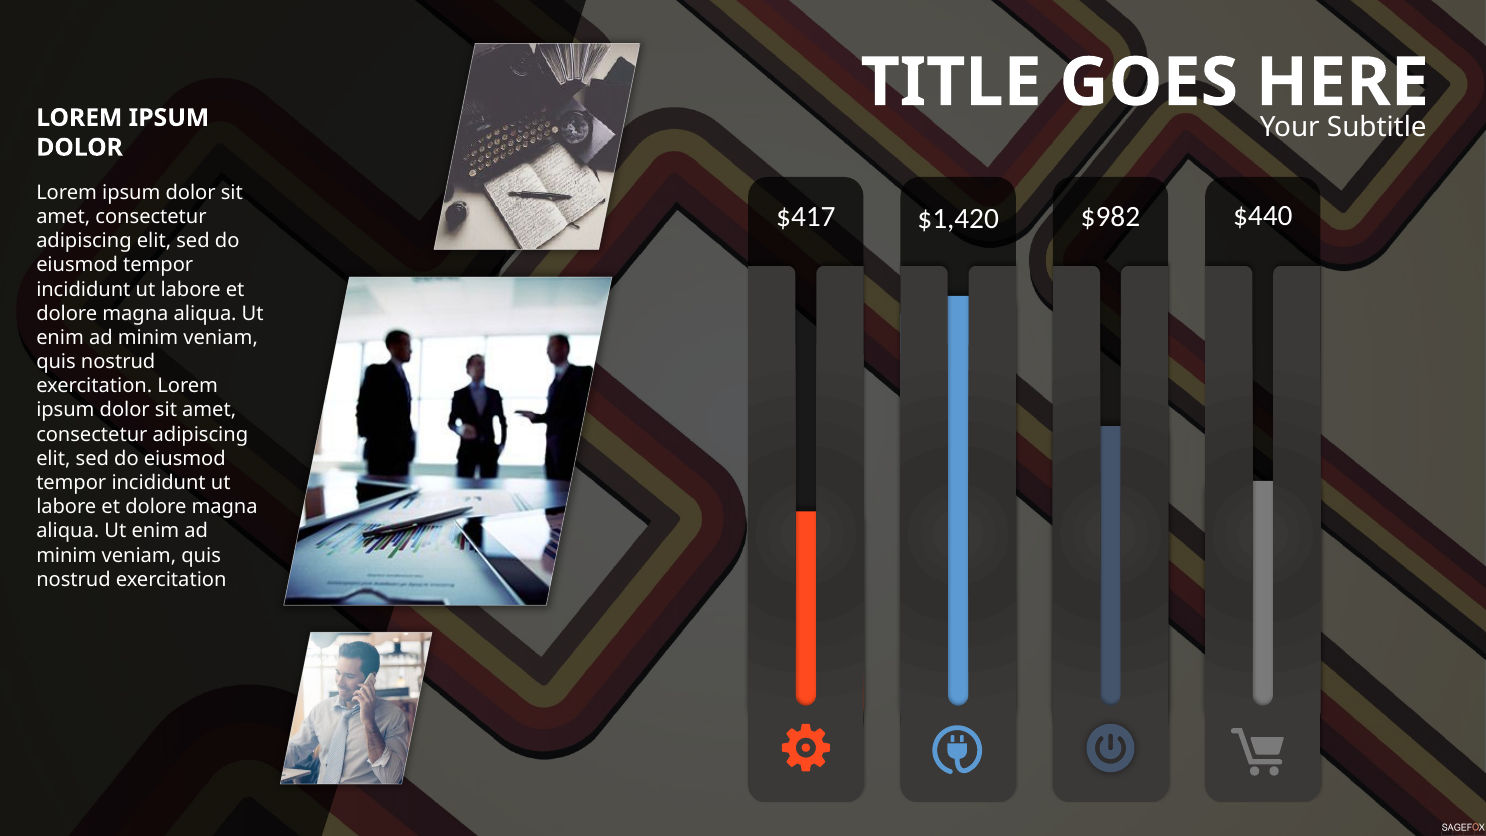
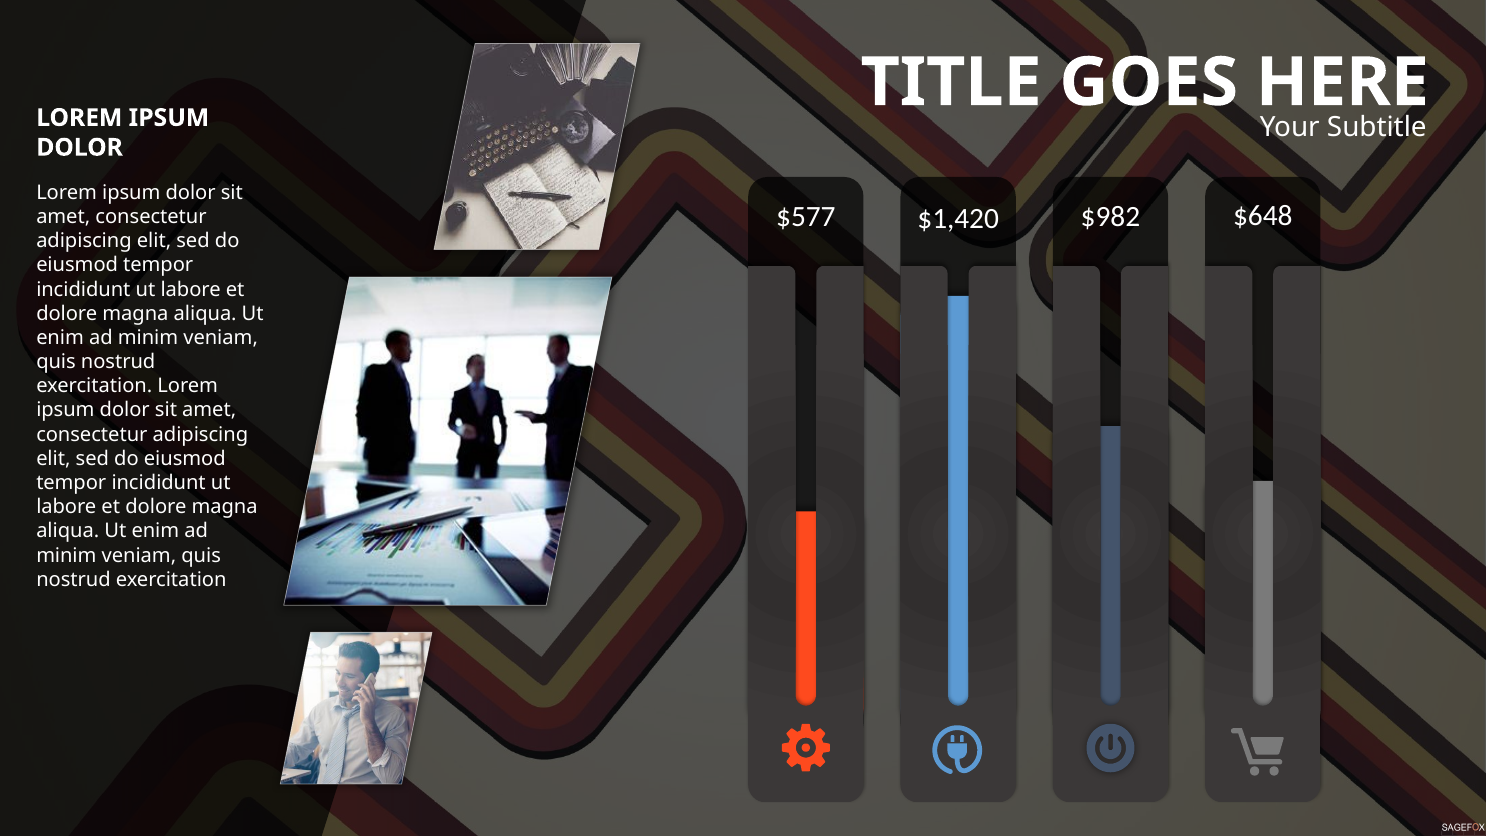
$417: $417 -> $577
$440: $440 -> $648
